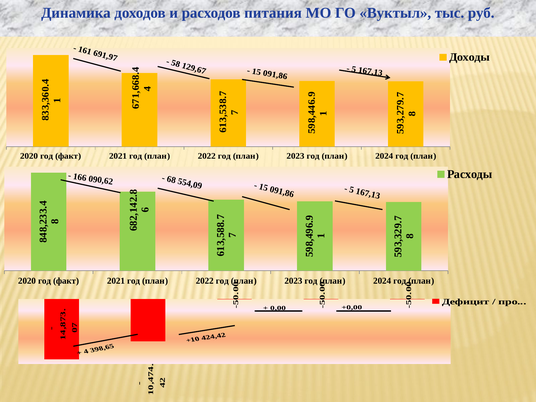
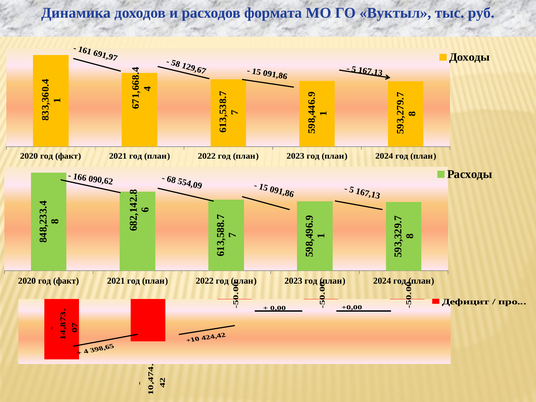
питания: питания -> формата
